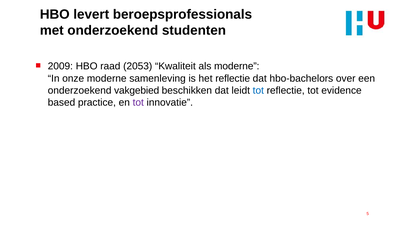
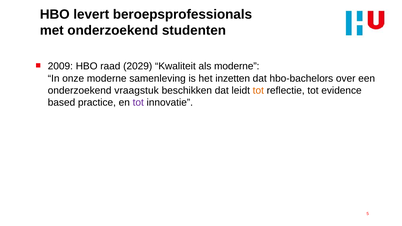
2053: 2053 -> 2029
het reflectie: reflectie -> inzetten
vakgebied: vakgebied -> vraagstuk
tot at (258, 90) colour: blue -> orange
